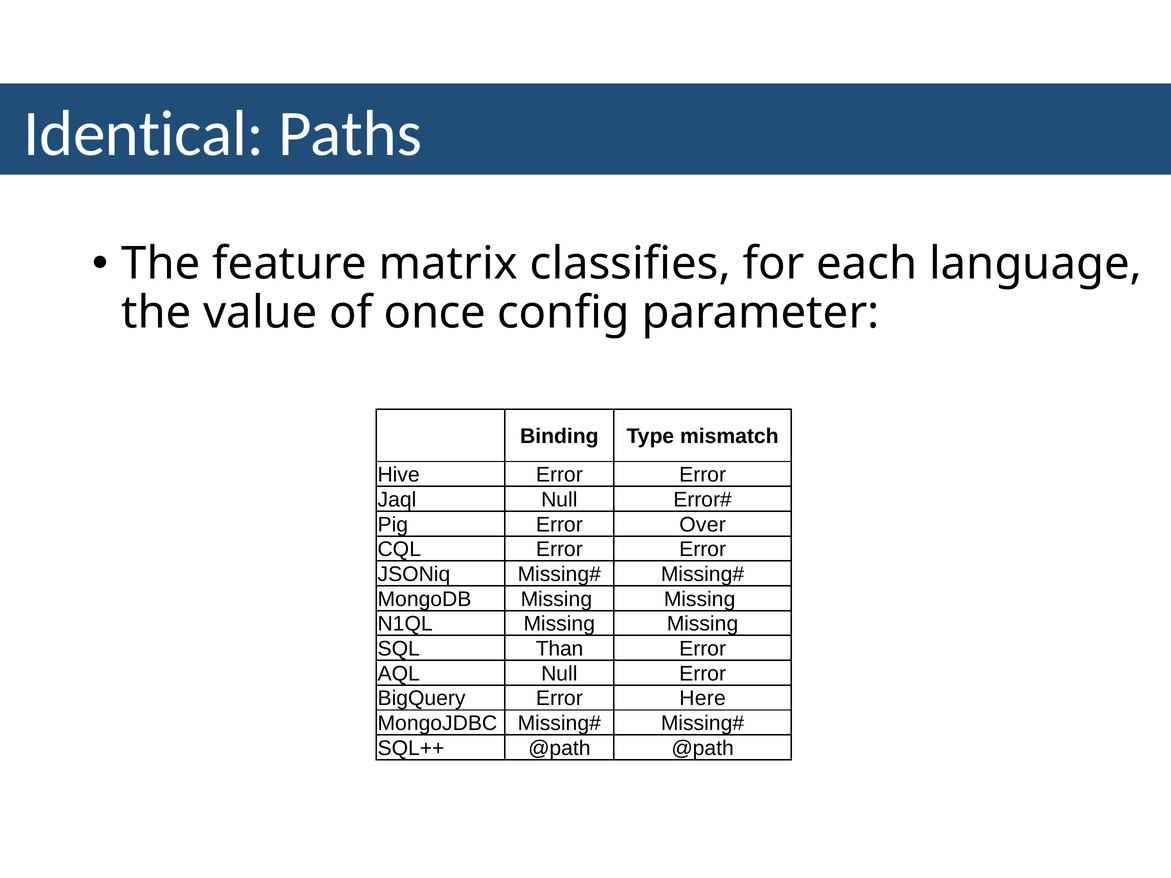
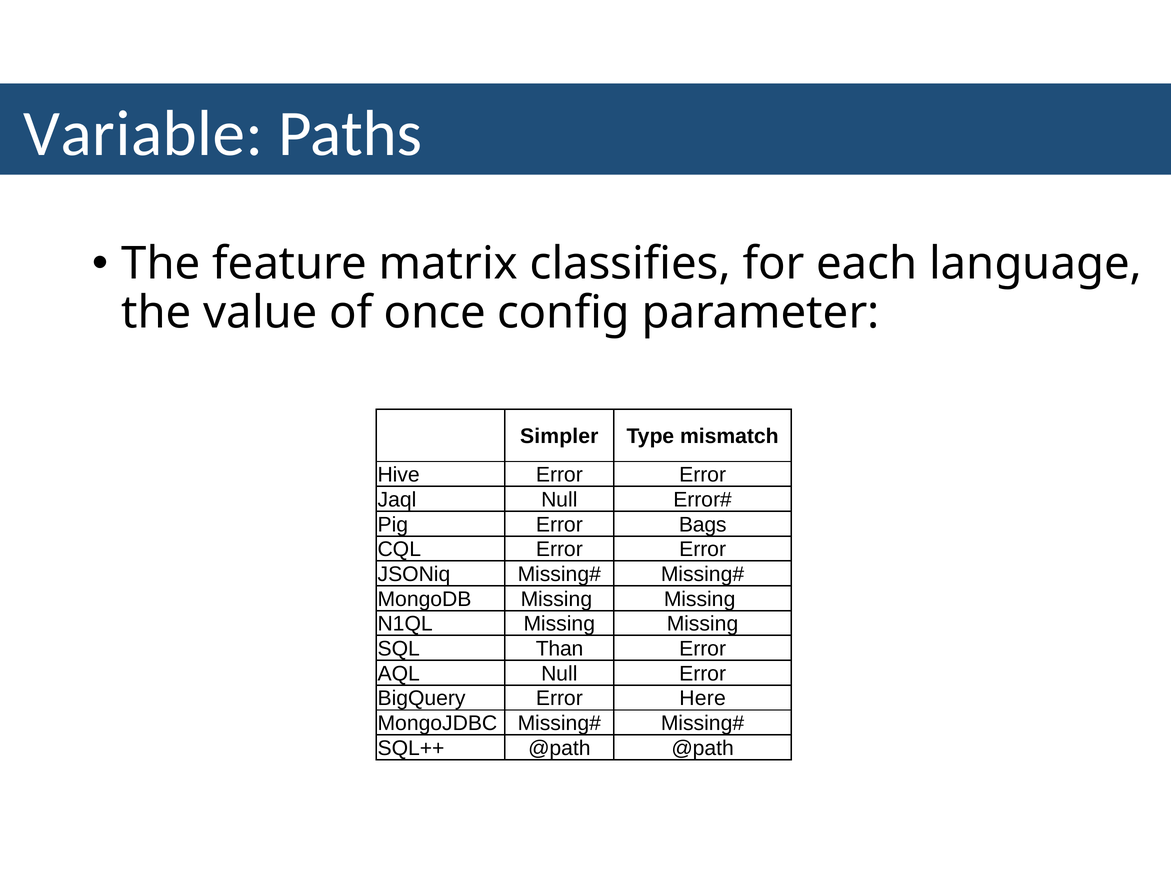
Identical: Identical -> Variable
Binding: Binding -> Simpler
Over: Over -> Bags
